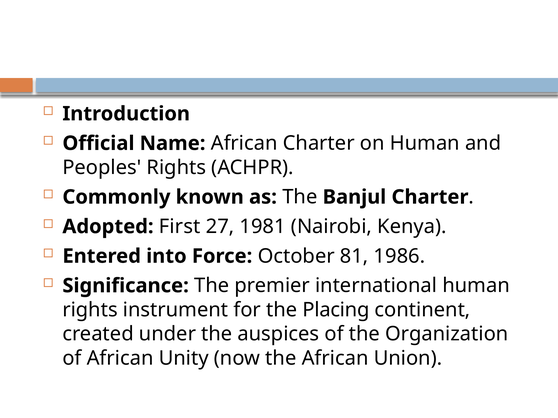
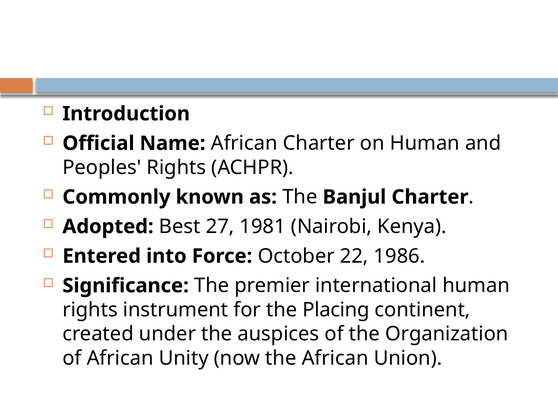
First: First -> Best
81: 81 -> 22
